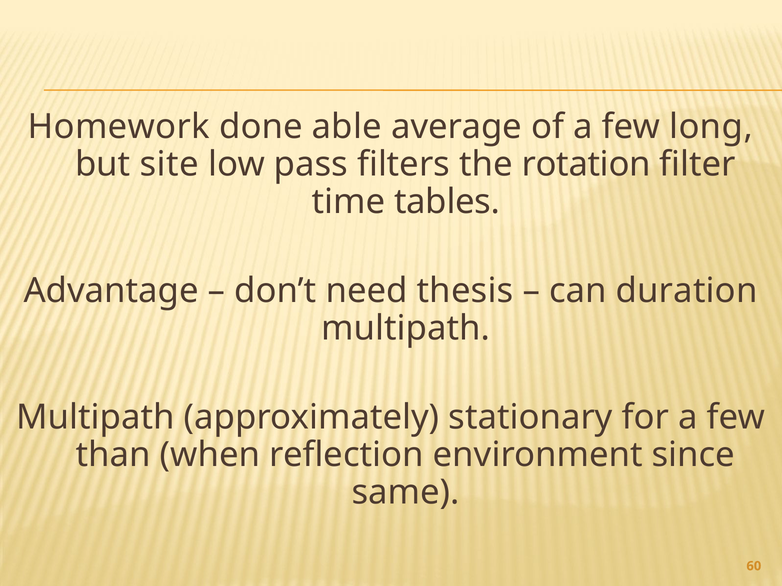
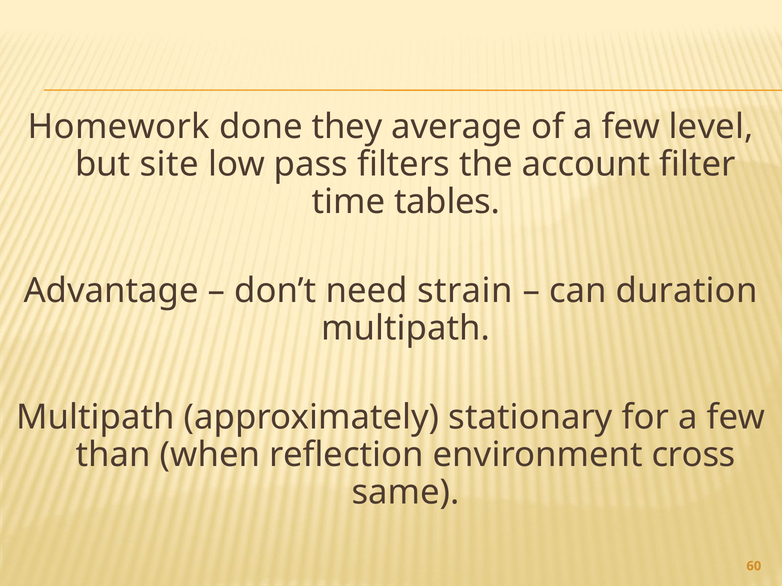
able: able -> they
long: long -> level
rotation: rotation -> account
thesis: thesis -> strain
since: since -> cross
